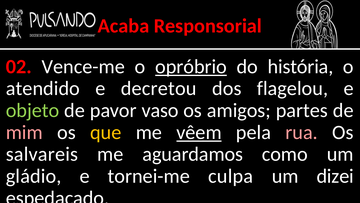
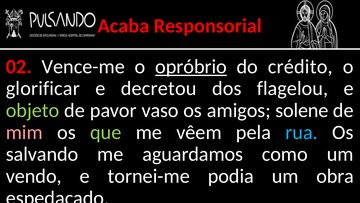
história: história -> crédito
atendido: atendido -> glorificar
partes: partes -> solene
que colour: yellow -> light green
vêem underline: present -> none
rua colour: pink -> light blue
salvareis: salvareis -> salvando
gládio: gládio -> vendo
culpa: culpa -> podia
dizei: dizei -> obra
